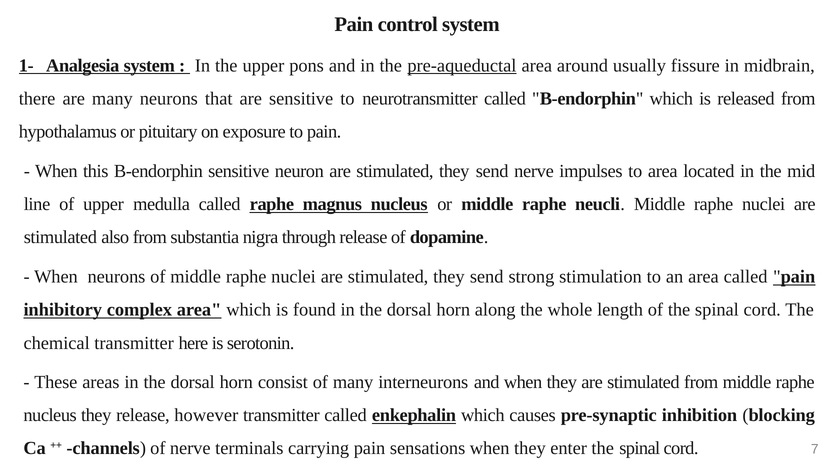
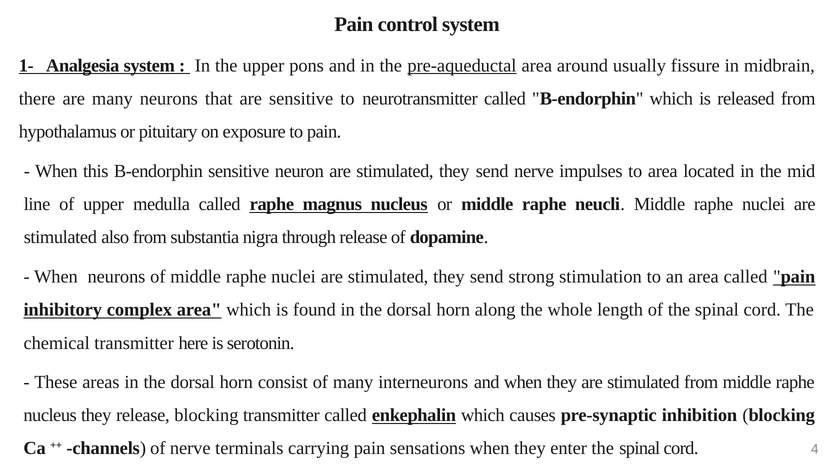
release however: however -> blocking
7: 7 -> 4
